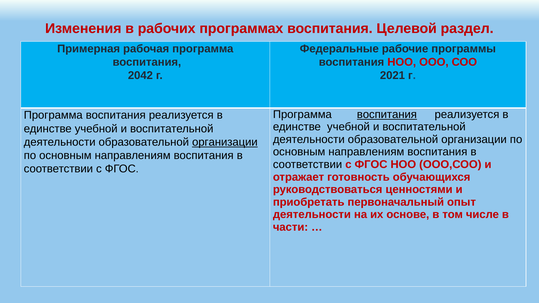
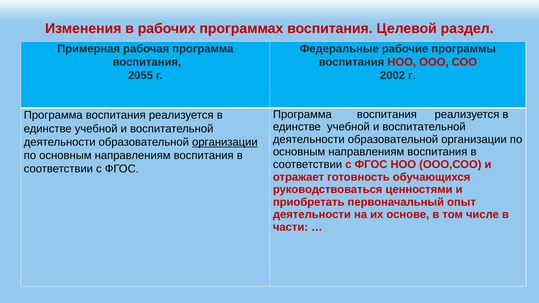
2042: 2042 -> 2055
2021: 2021 -> 2002
воспитания at (387, 114) underline: present -> none
